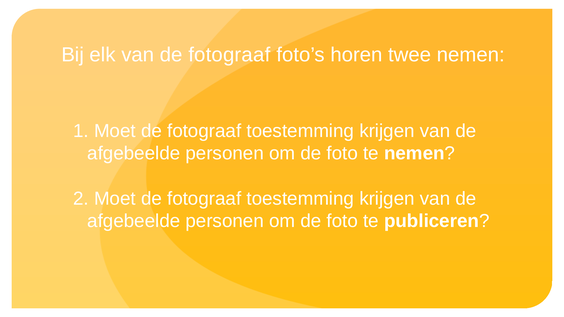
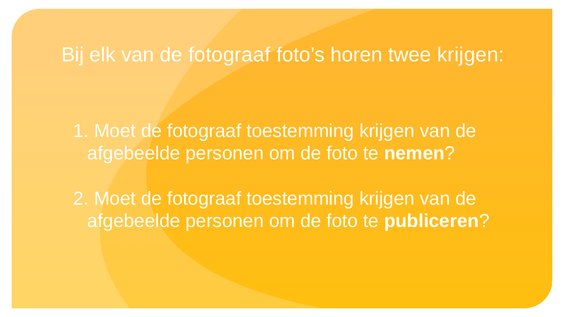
twee nemen: nemen -> krijgen
